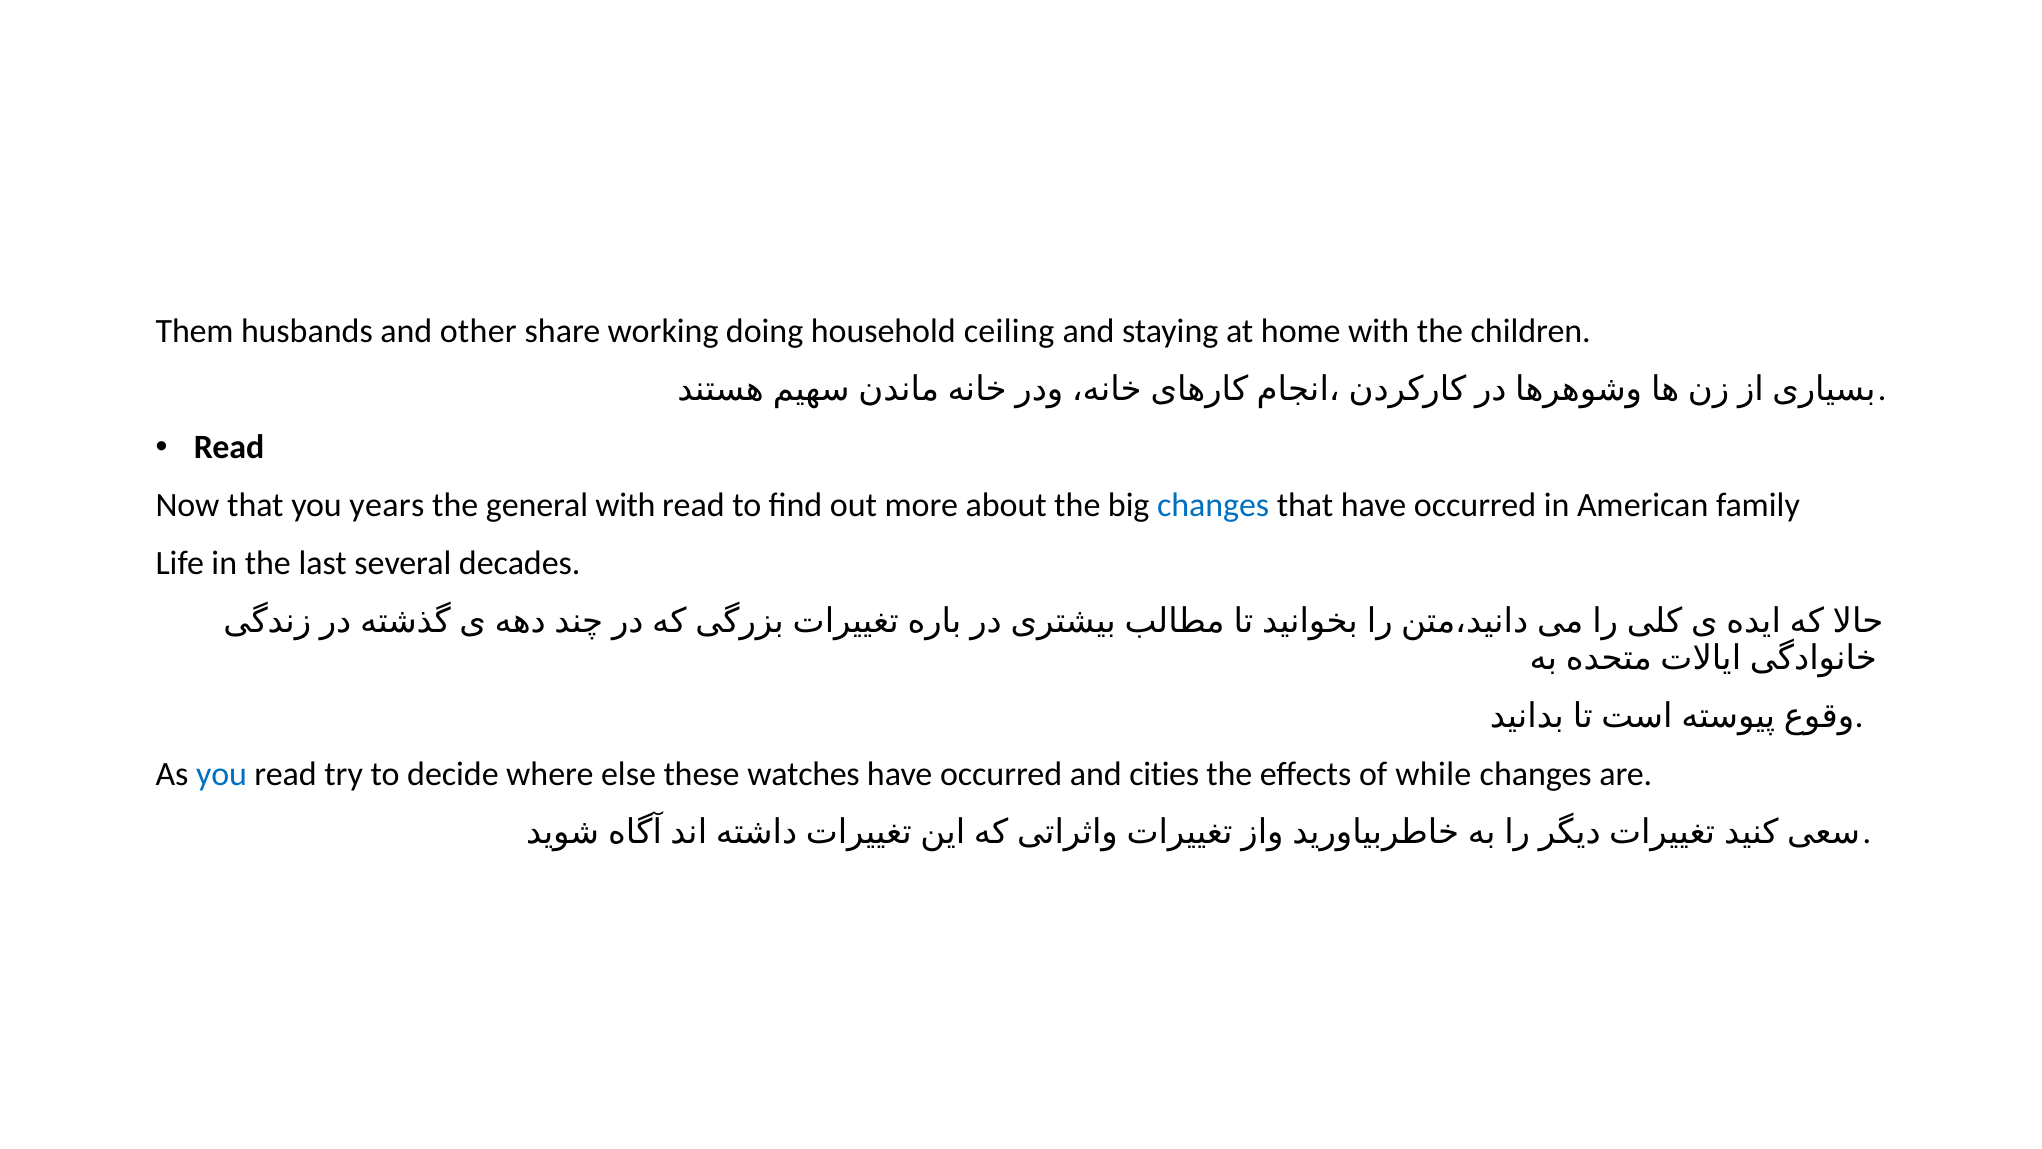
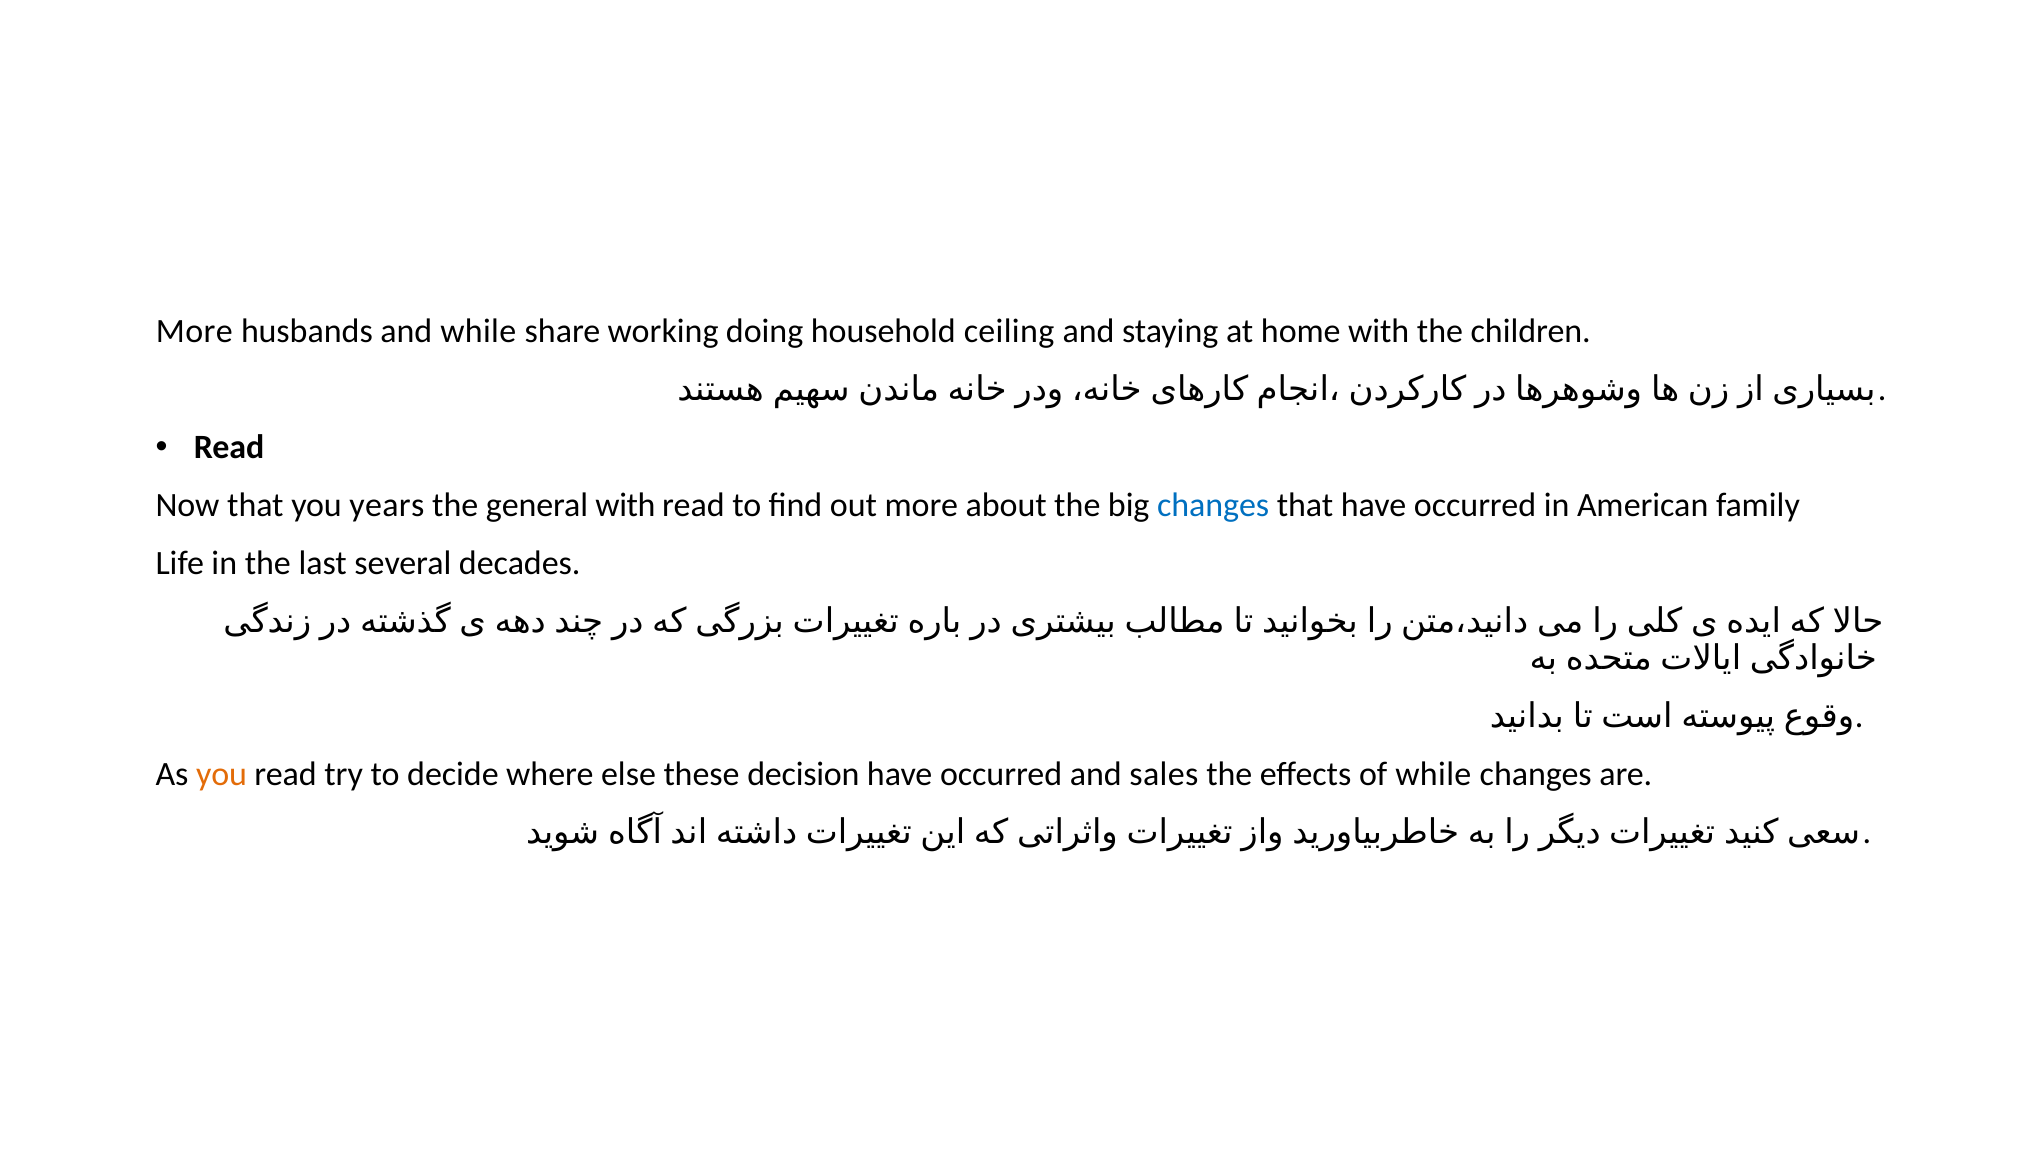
Them at (195, 332): Them -> More
and other: other -> while
you at (222, 774) colour: blue -> orange
watches: watches -> decision
cities: cities -> sales
